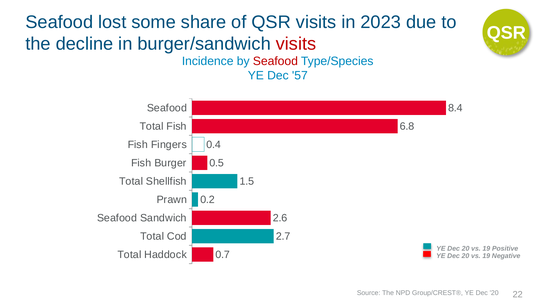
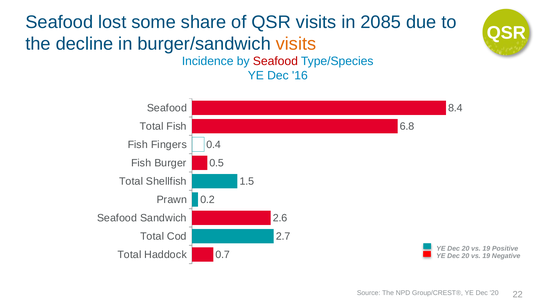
2023: 2023 -> 2085
visits at (296, 44) colour: red -> orange
57: 57 -> 16
